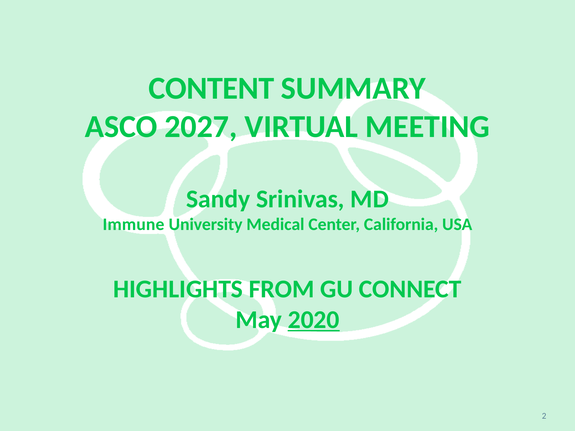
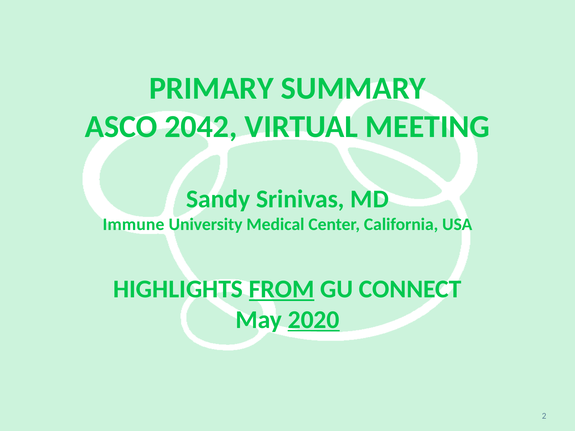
CONTENT: CONTENT -> PRIMARY
2027: 2027 -> 2042
FROM underline: none -> present
